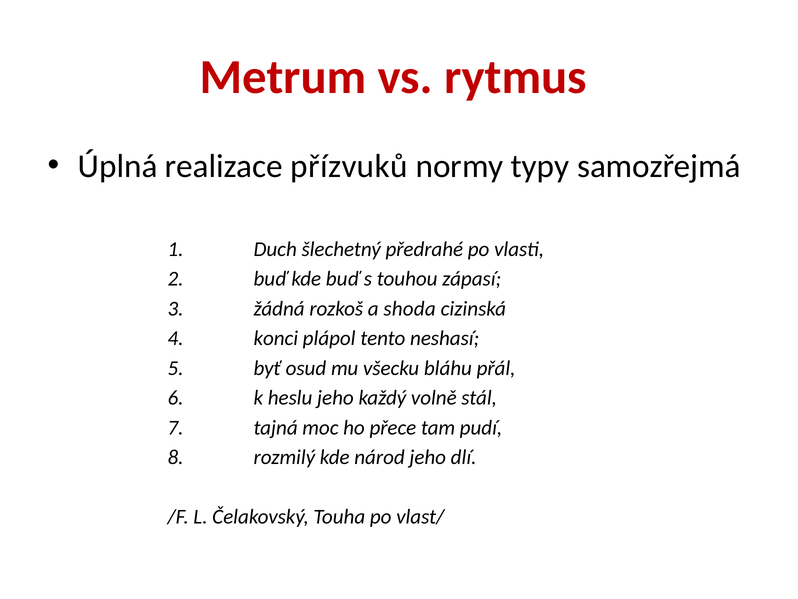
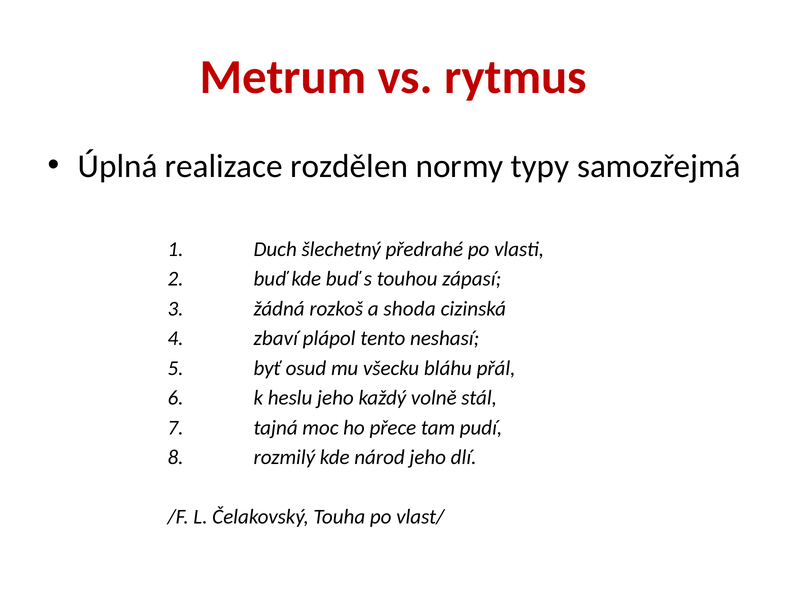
přízvuků: přízvuků -> rozdělen
konci: konci -> zbaví
